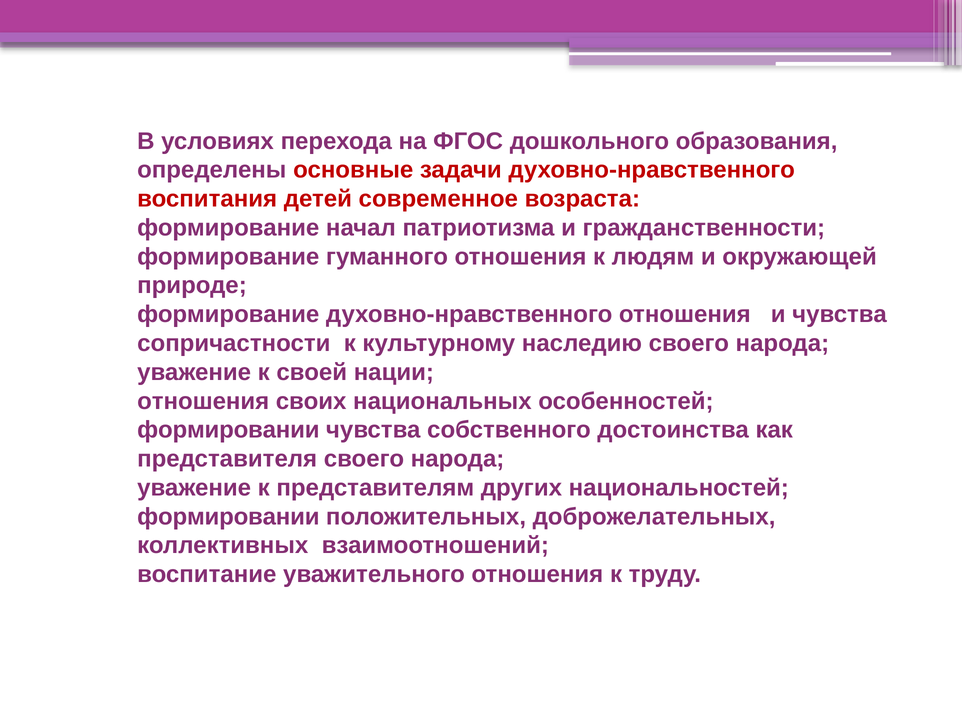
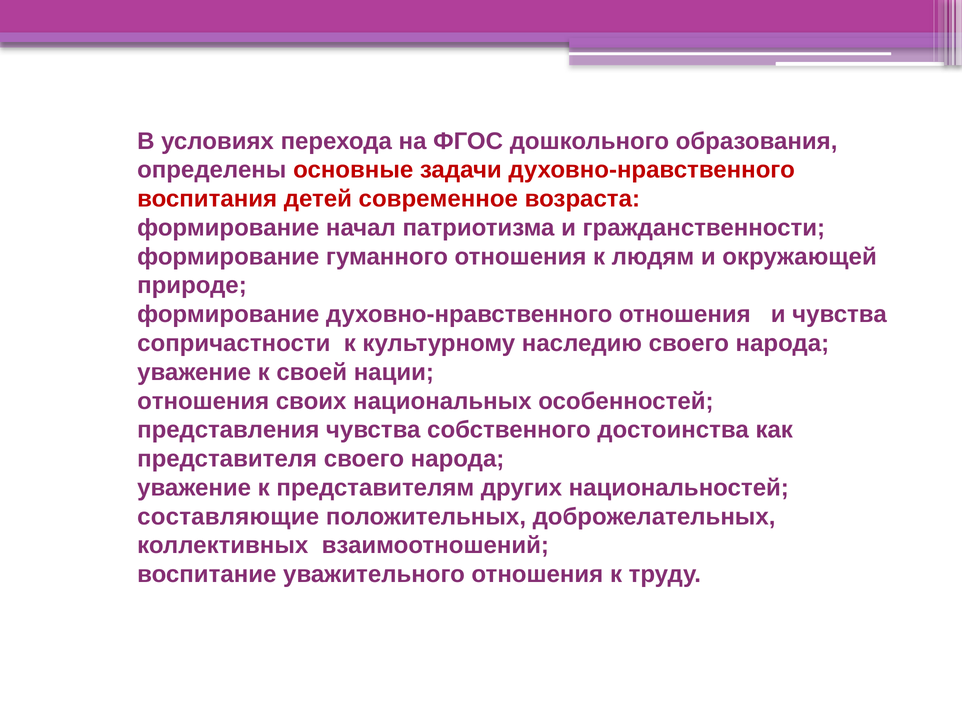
формировании at (228, 430): формировании -> представления
формировании at (228, 516): формировании -> составляющие
